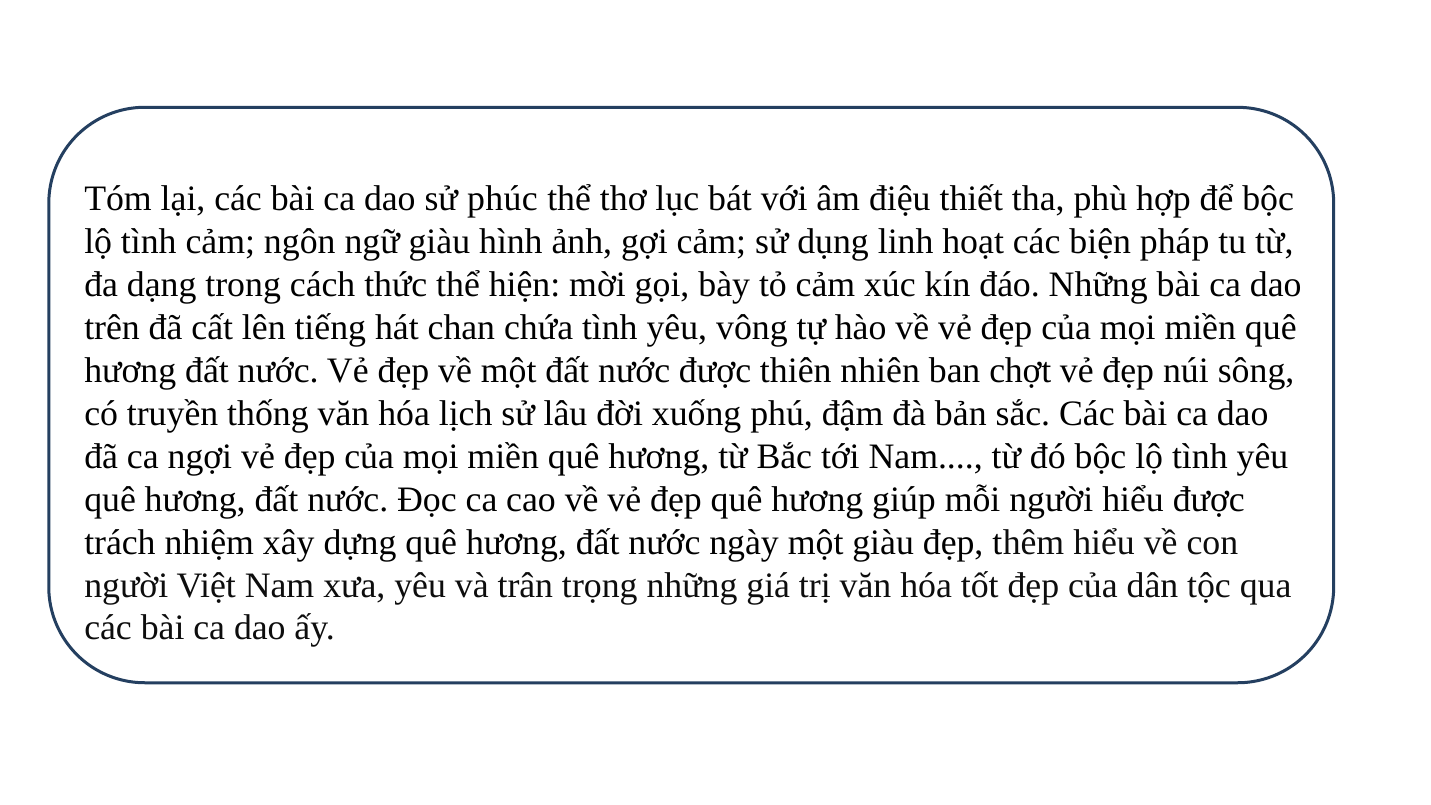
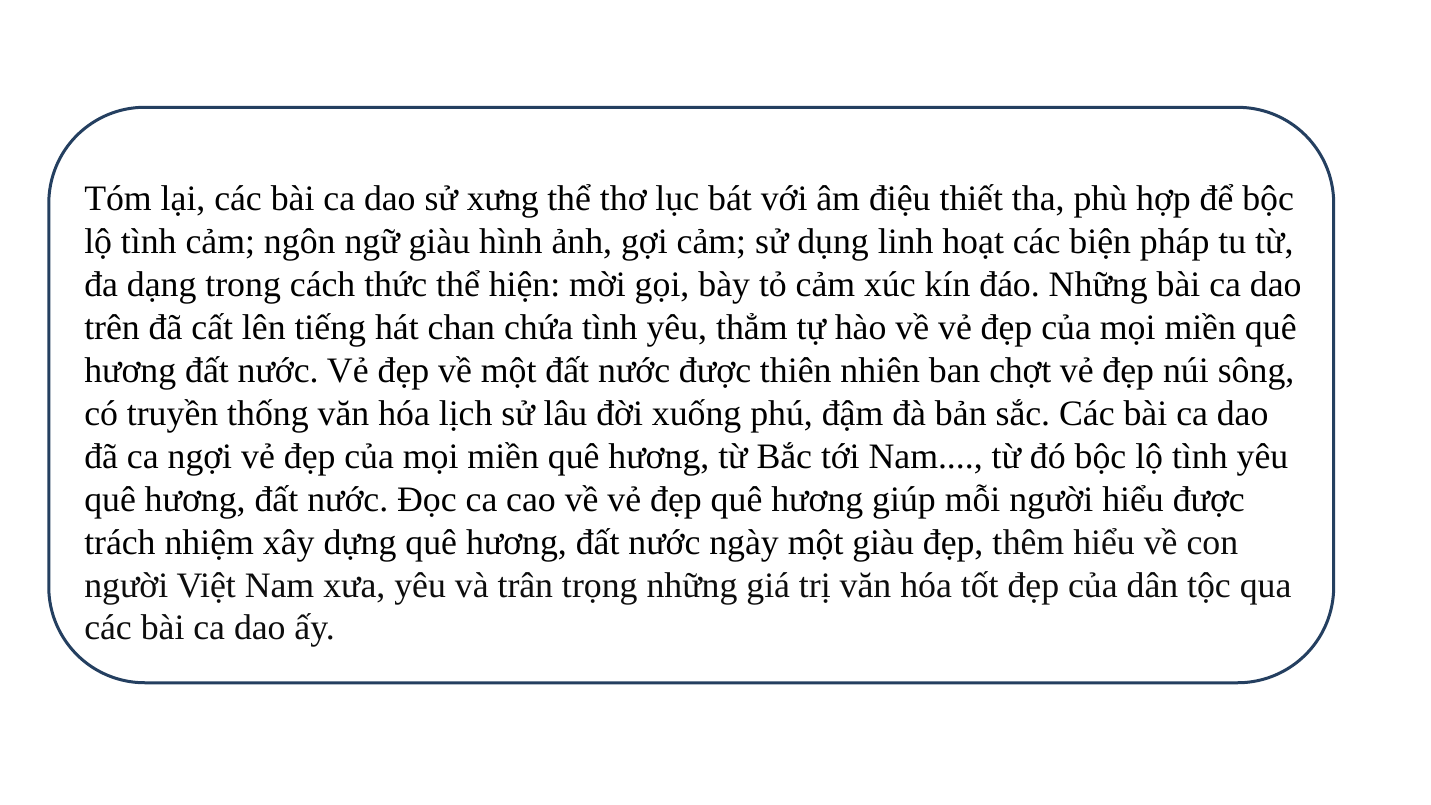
phúc: phúc -> xưng
vông: vông -> thẳm
